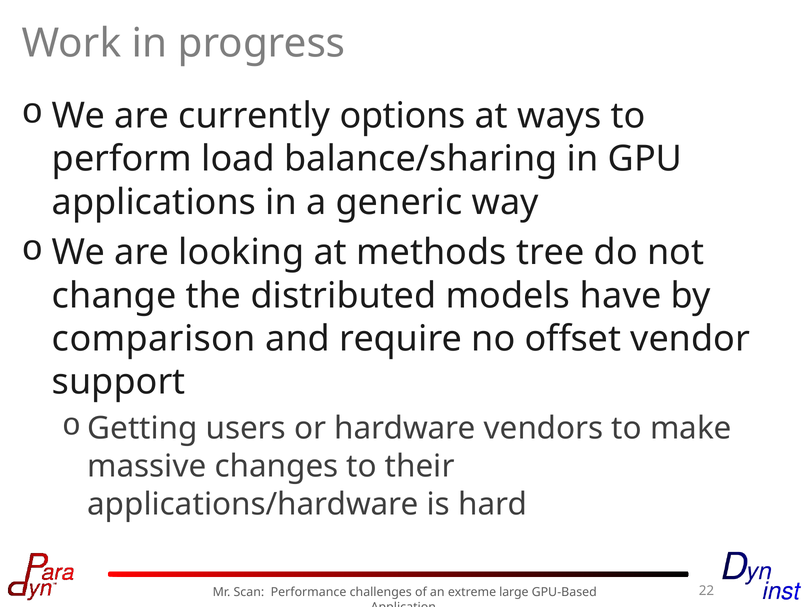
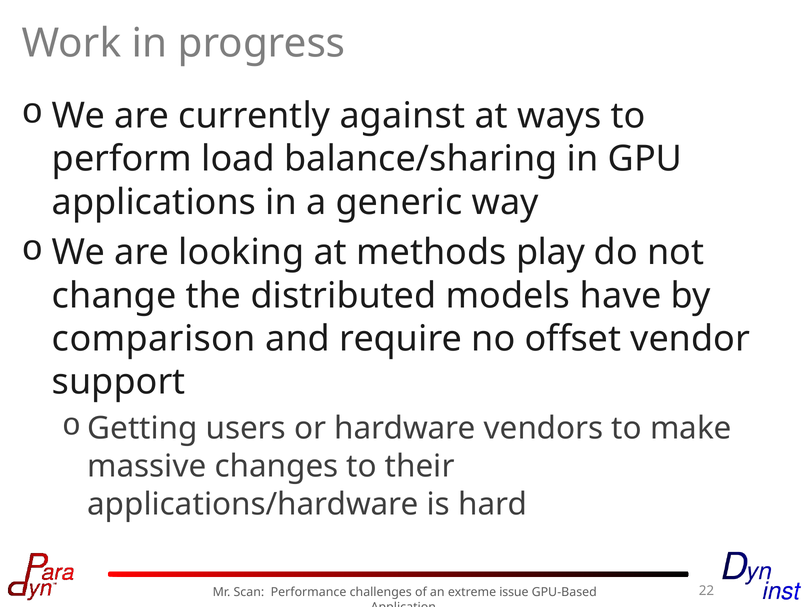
options: options -> against
tree: tree -> play
large: large -> issue
